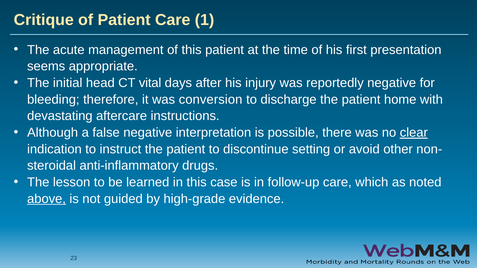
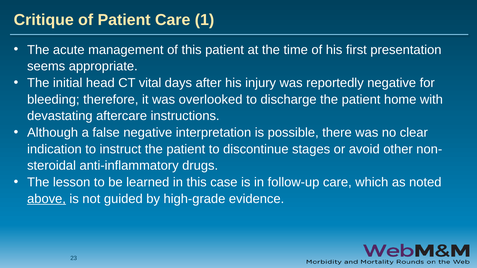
conversion: conversion -> overlooked
clear underline: present -> none
setting: setting -> stages
